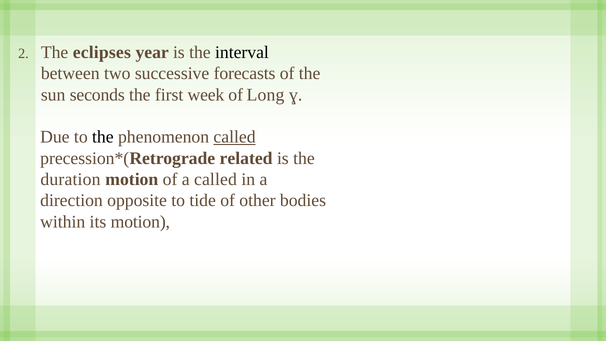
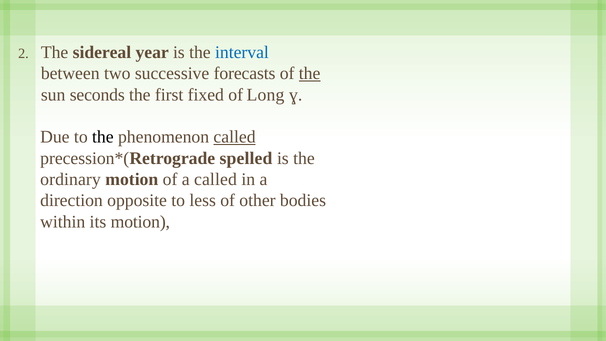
eclipses: eclipses -> sidereal
interval colour: black -> blue
the at (310, 74) underline: none -> present
week: week -> fixed
related: related -> spelled
duration: duration -> ordinary
tide: tide -> less
